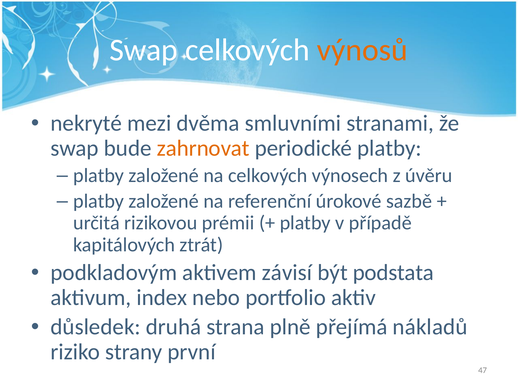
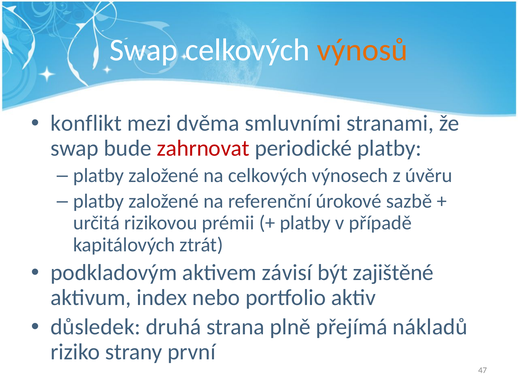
nekryté: nekryté -> konflikt
zahrnovat colour: orange -> red
podstata: podstata -> zajištěné
